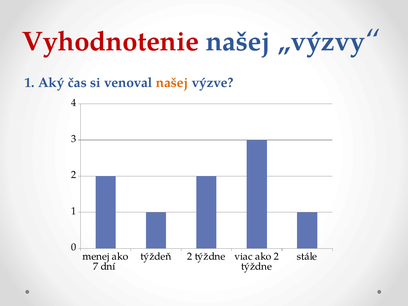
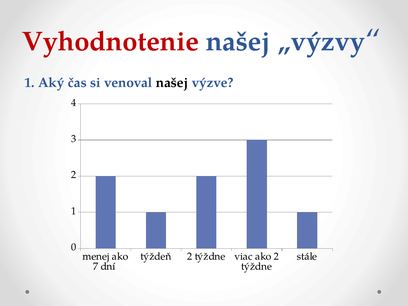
našej at (172, 83) colour: orange -> black
